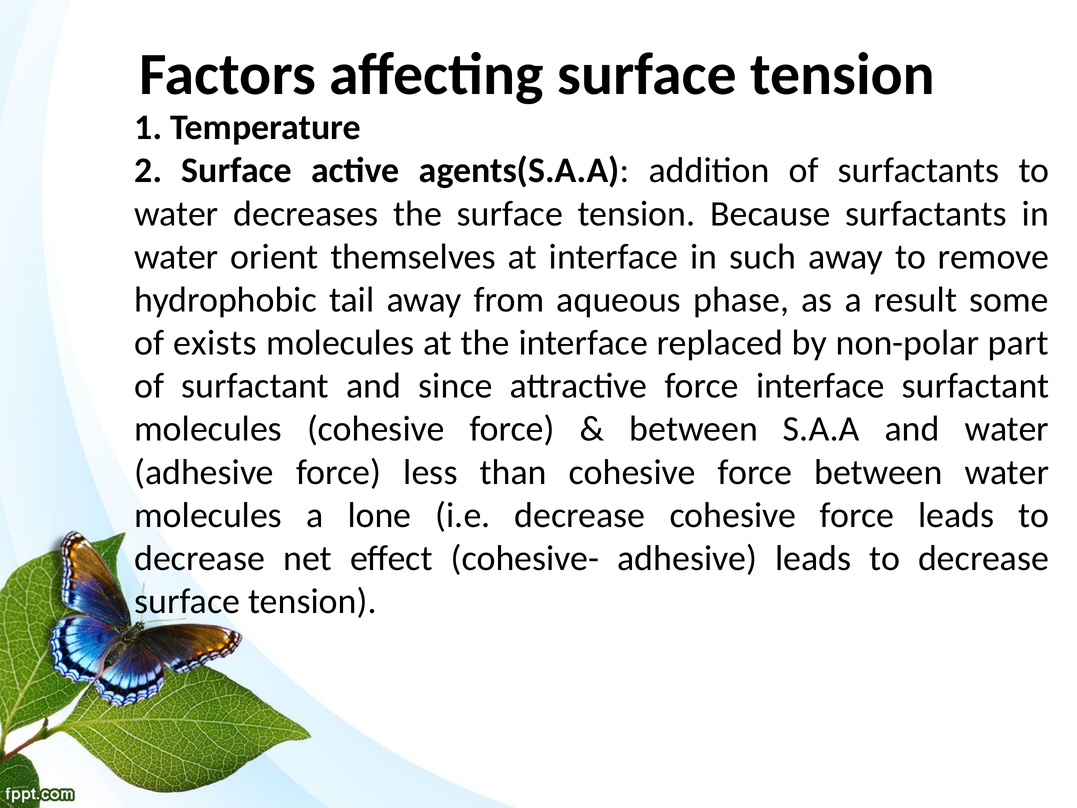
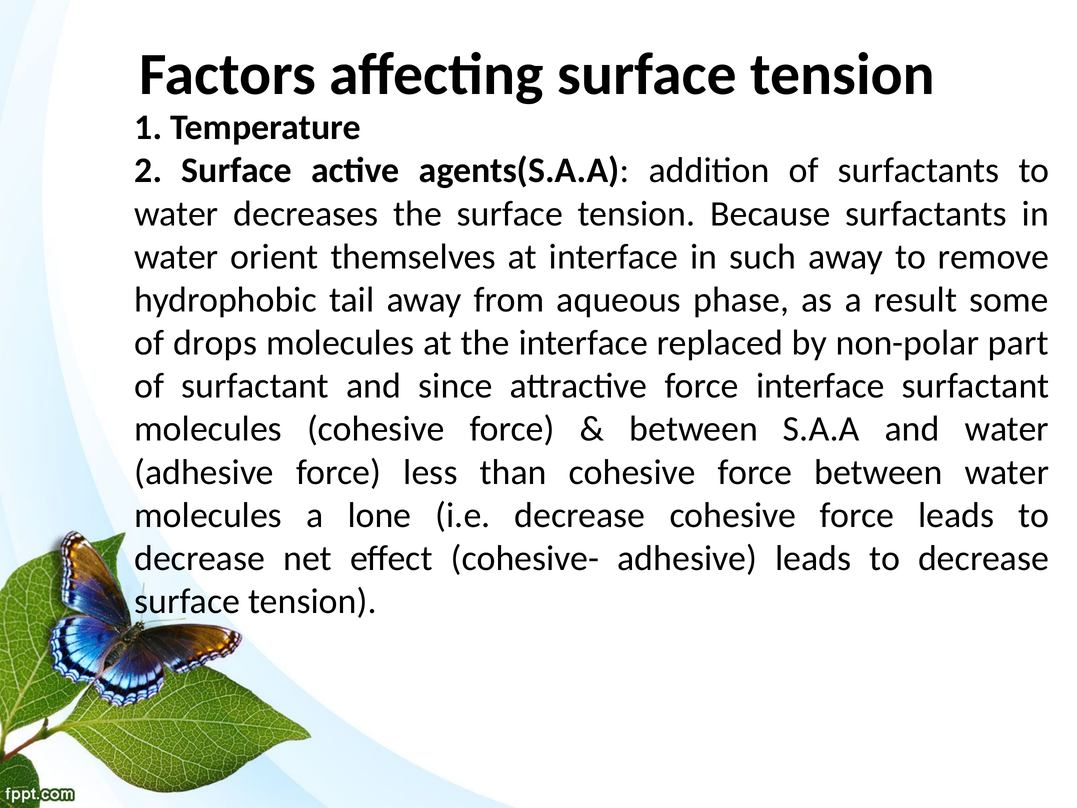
exists: exists -> drops
